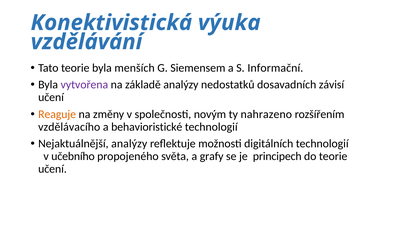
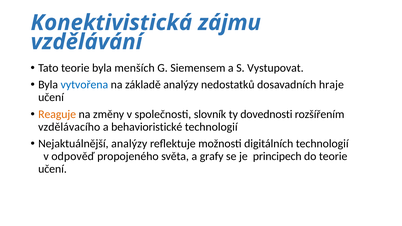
výuka: výuka -> zájmu
Informační: Informační -> Vystupovat
vytvořena colour: purple -> blue
závisí: závisí -> hraje
novým: novým -> slovník
nahrazeno: nahrazeno -> dovednosti
učebního: učebního -> odpověď
